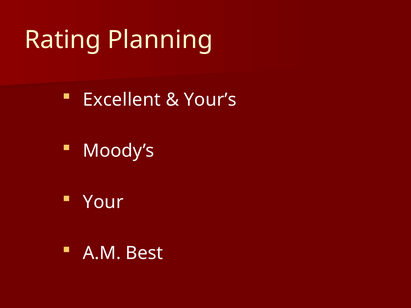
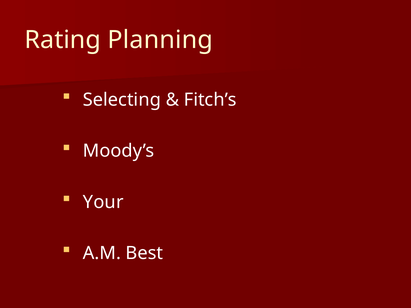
Excellent: Excellent -> Selecting
Your’s: Your’s -> Fitch’s
